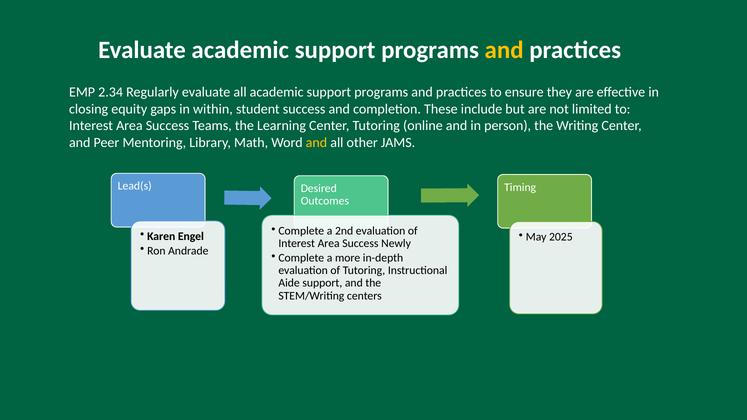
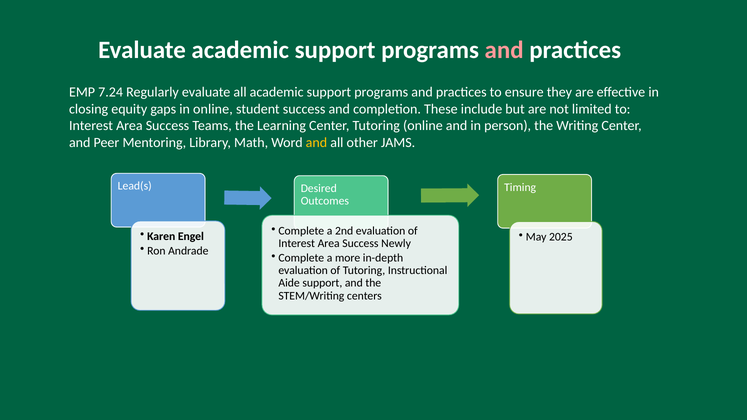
and at (504, 50) colour: yellow -> pink
2.34: 2.34 -> 7.24
in within: within -> online
